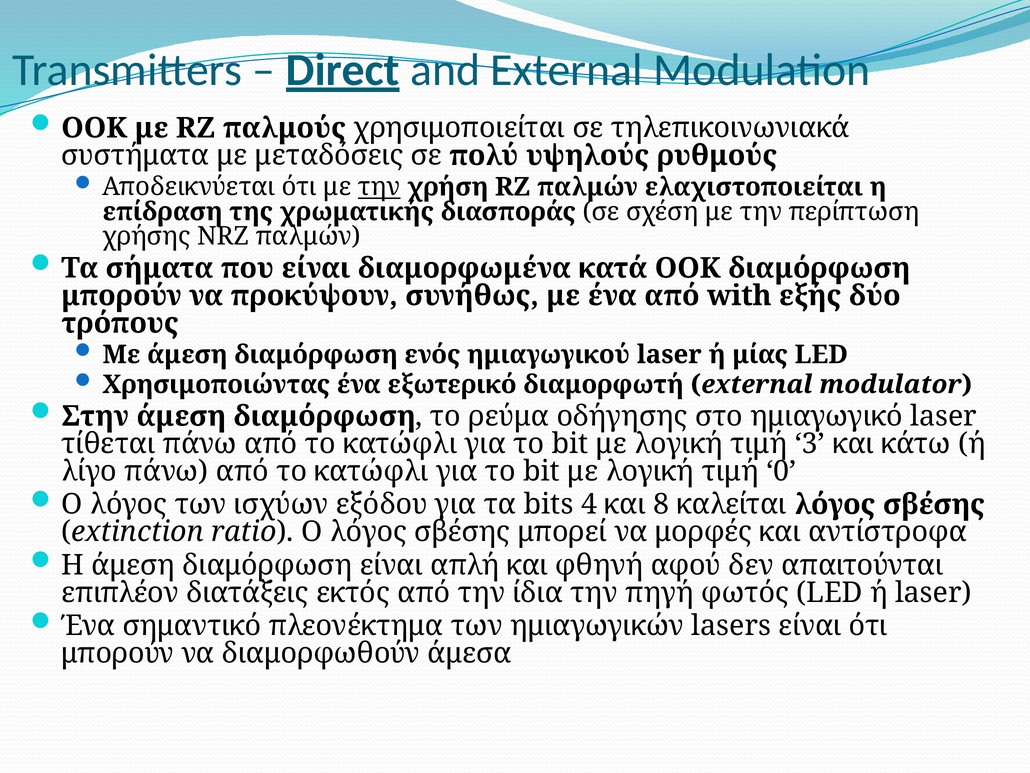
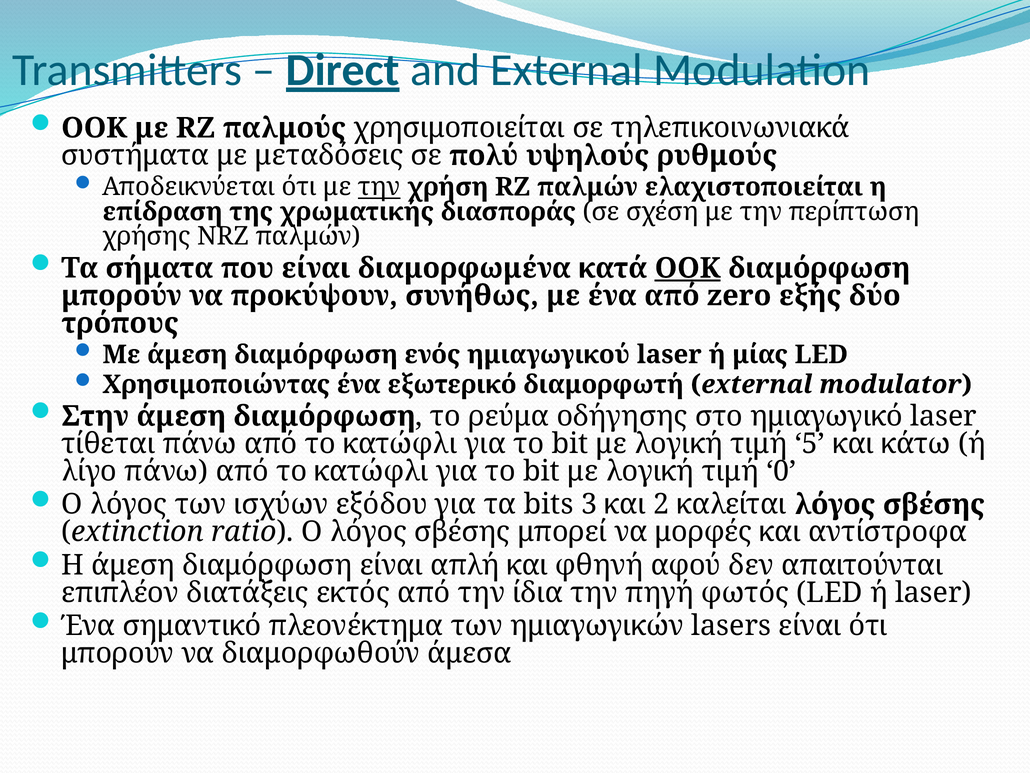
OOK at (688, 268) underline: none -> present
with: with -> zero
3: 3 -> 5
4: 4 -> 3
8: 8 -> 2
